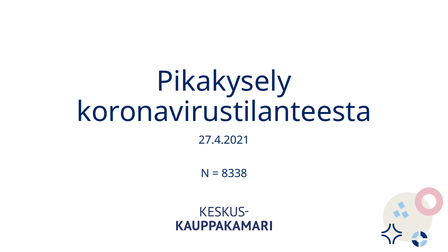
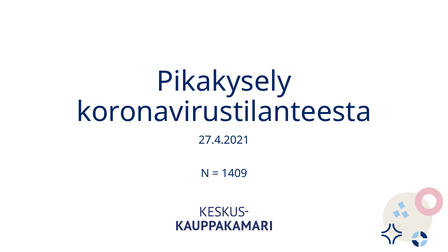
8338: 8338 -> 1409
